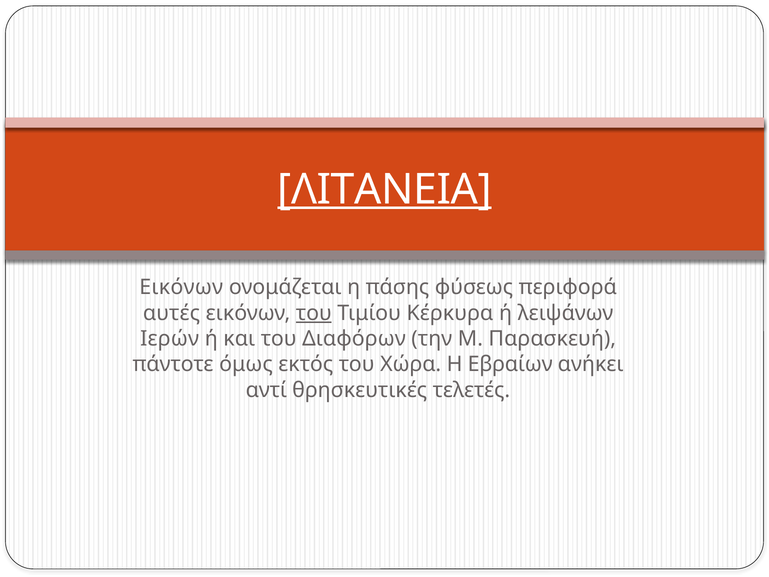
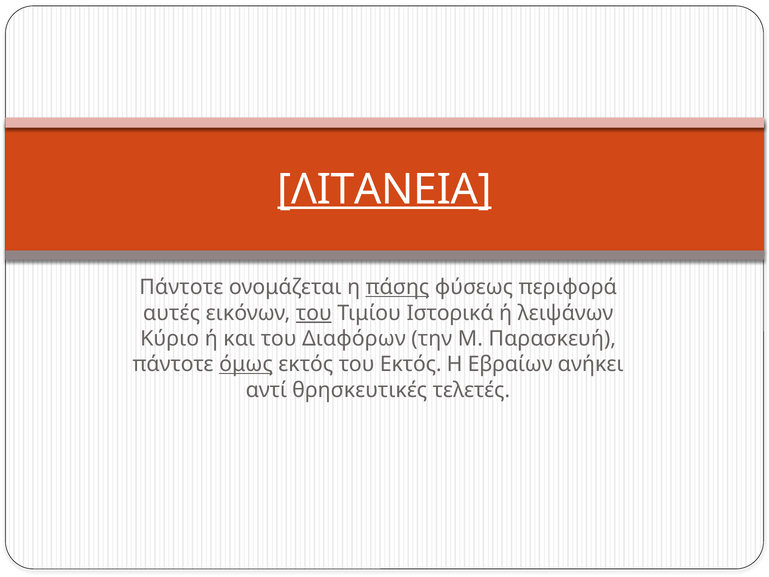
Εικόνων at (181, 287): Εικόνων -> Πάντοτε
πάσης underline: none -> present
Κέρκυρα: Κέρκυρα -> Ιστορικά
Ιερών: Ιερών -> Κύριο
όμως underline: none -> present
του Χώρα: Χώρα -> Εκτός
